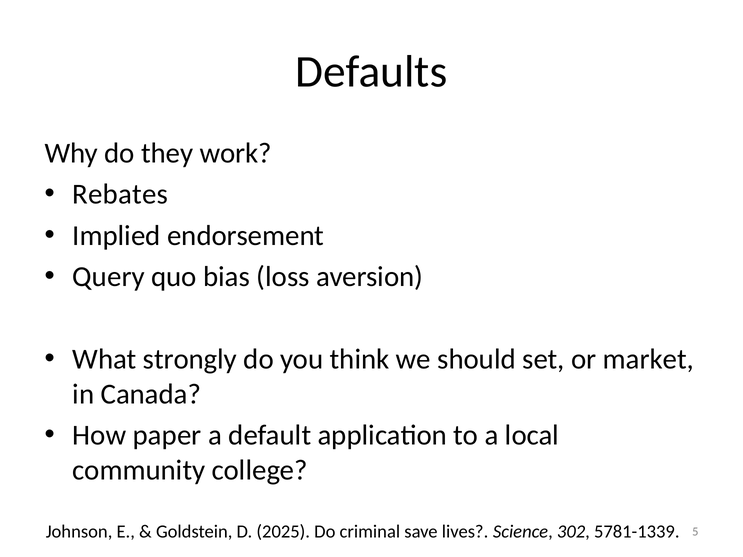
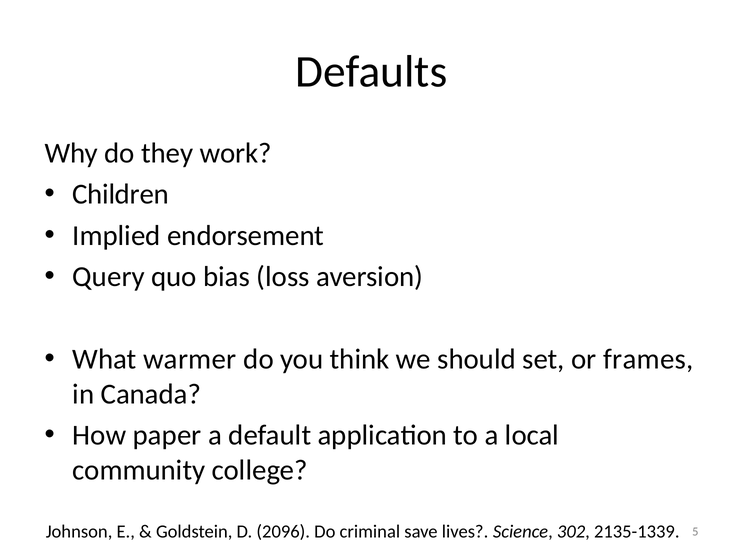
Rebates: Rebates -> Children
strongly: strongly -> warmer
market: market -> frames
2025: 2025 -> 2096
5781-1339: 5781-1339 -> 2135-1339
